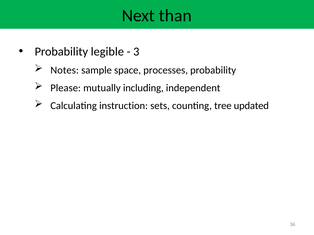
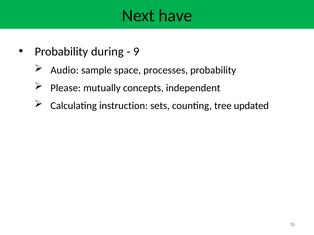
than: than -> have
legible: legible -> during
3: 3 -> 9
Notes: Notes -> Audio
including: including -> concepts
